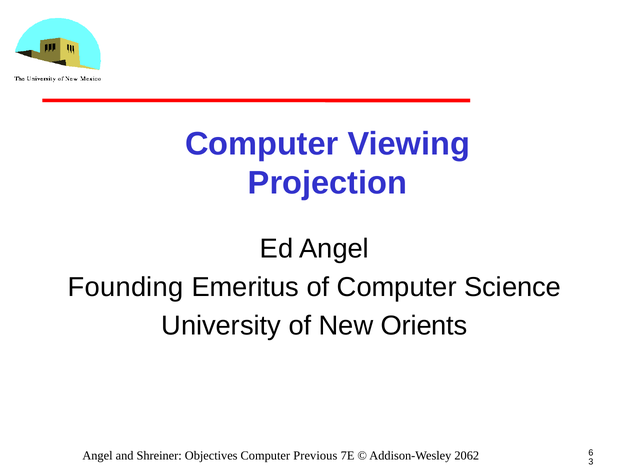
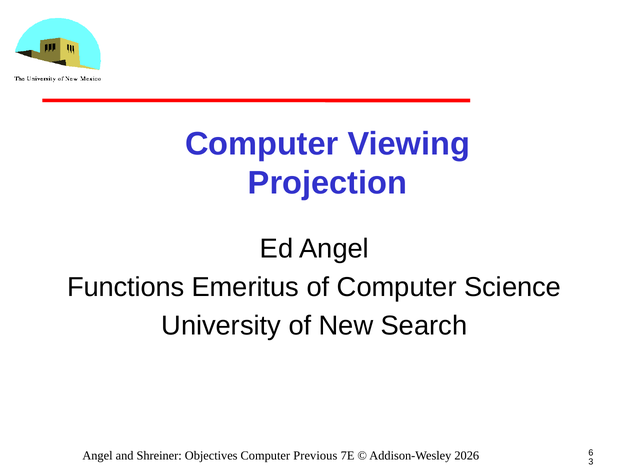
Founding: Founding -> Functions
Orients: Orients -> Search
2062: 2062 -> 2026
